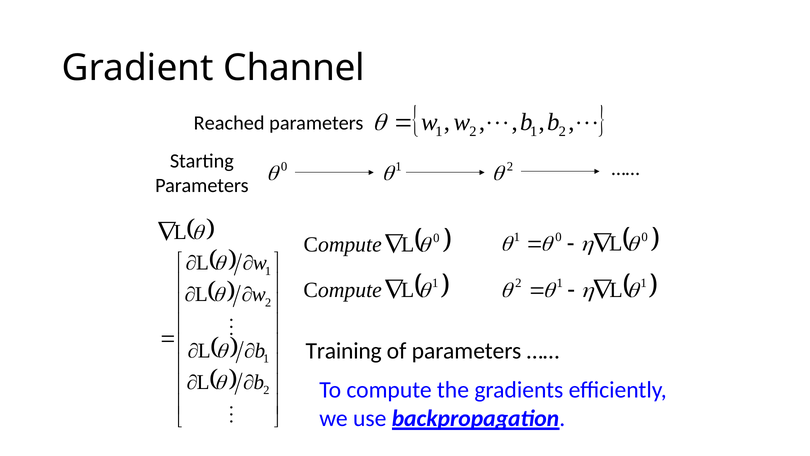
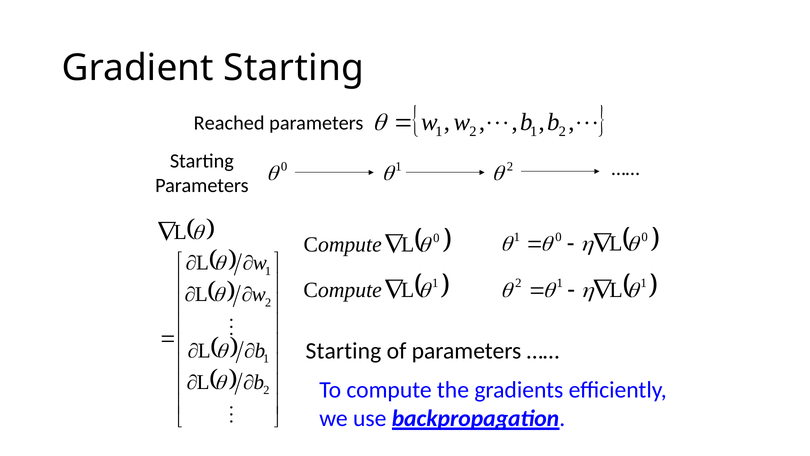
Gradient Channel: Channel -> Starting
Training at (344, 351): Training -> Starting
